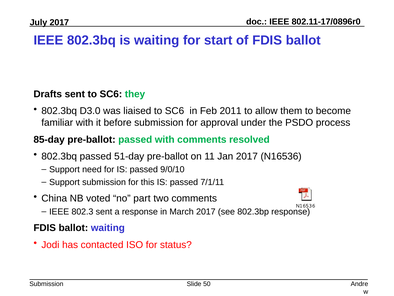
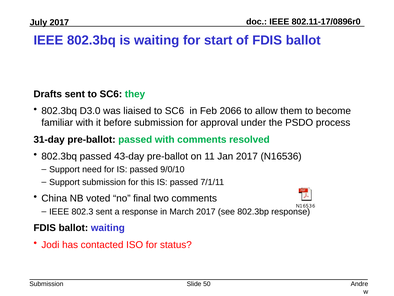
2011: 2011 -> 2066
85-day: 85-day -> 31-day
51-day: 51-day -> 43-day
part: part -> final
